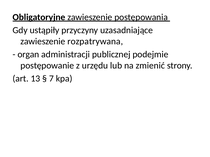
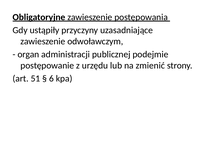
rozpatrywana: rozpatrywana -> odwoławczym
13: 13 -> 51
7: 7 -> 6
